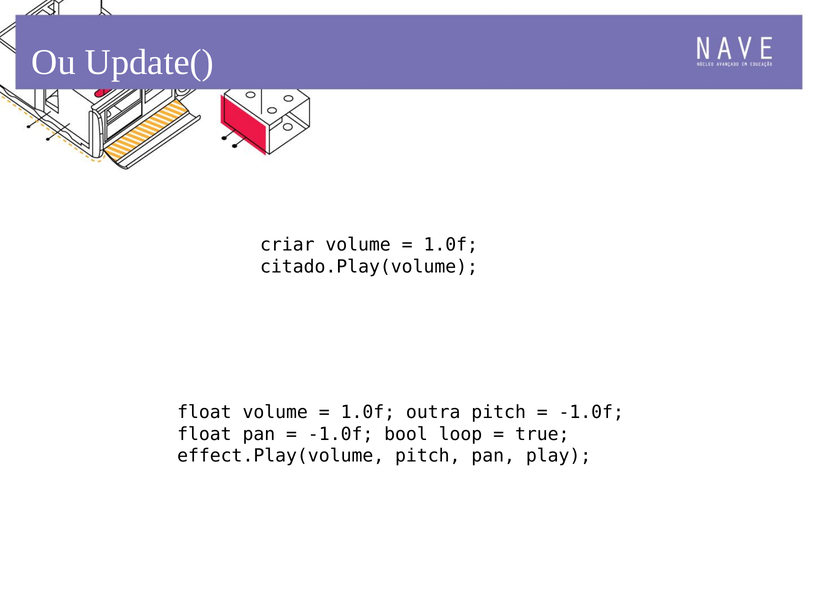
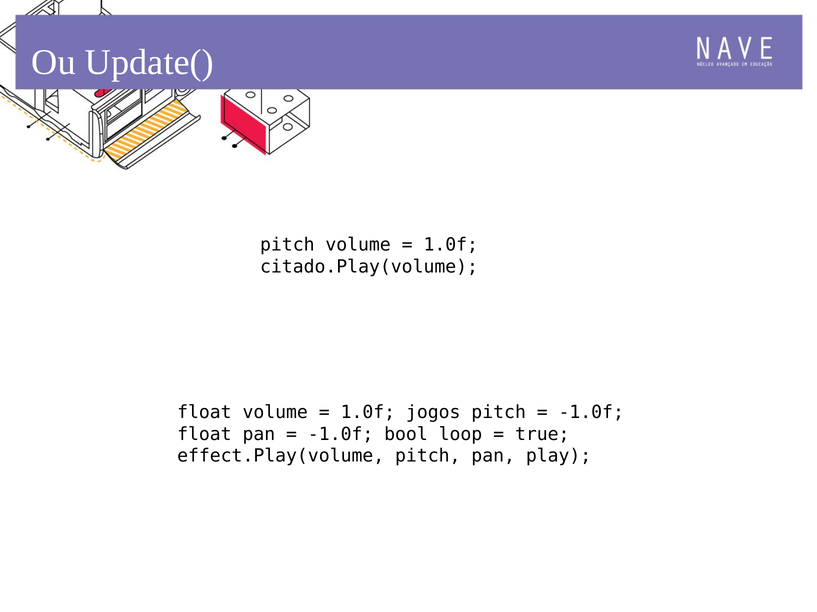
criar at (287, 245): criar -> pitch
outra: outra -> jogos
